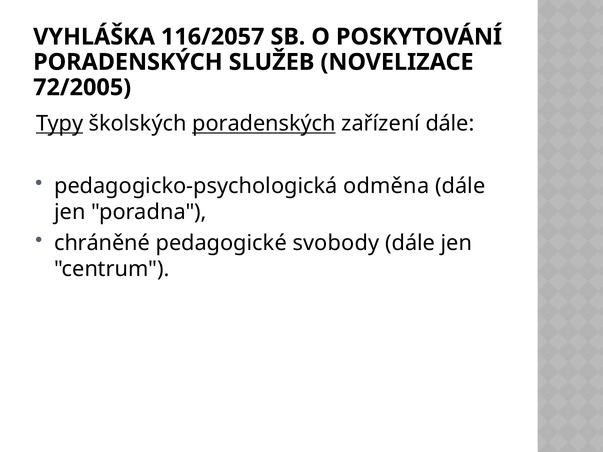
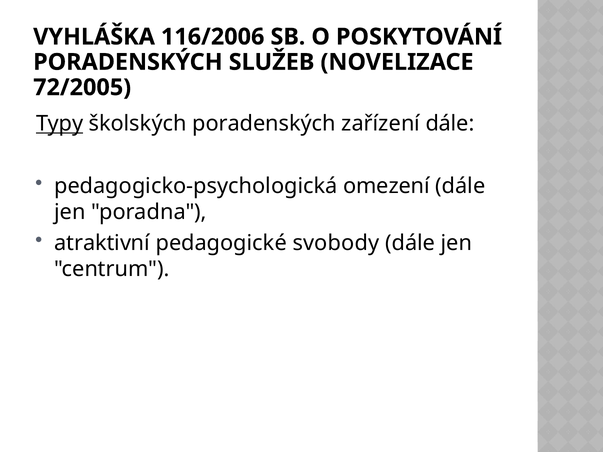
116/2057: 116/2057 -> 116/2006
poradenských at (264, 124) underline: present -> none
odměna: odměna -> omezení
chráněné: chráněné -> atraktivní
